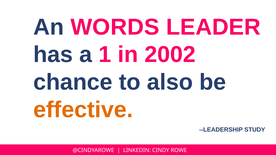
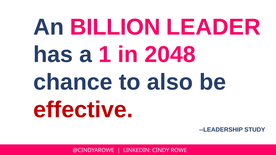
WORDS: WORDS -> BILLION
2002: 2002 -> 2048
effective colour: orange -> red
